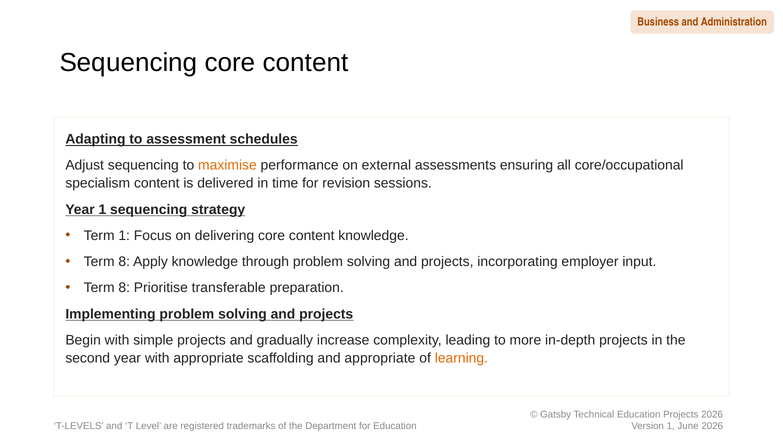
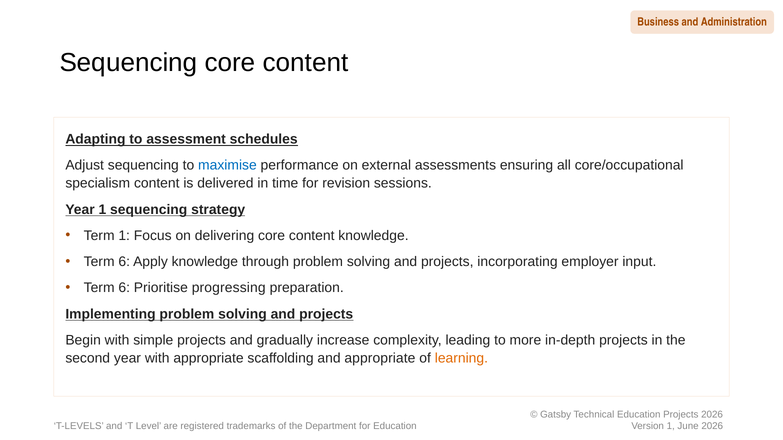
maximise colour: orange -> blue
8 at (124, 262): 8 -> 6
8 at (124, 288): 8 -> 6
transferable: transferable -> progressing
